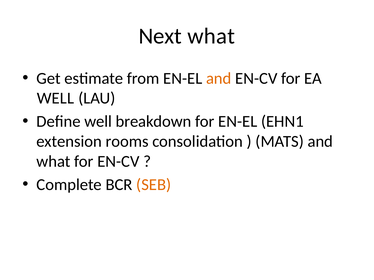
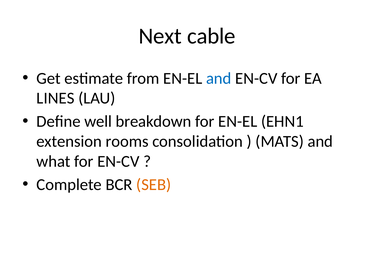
Next what: what -> cable
and at (219, 78) colour: orange -> blue
WELL at (55, 98): WELL -> LINES
